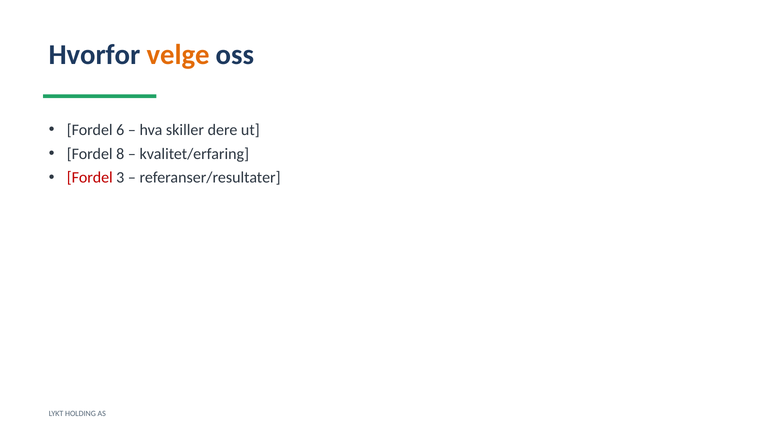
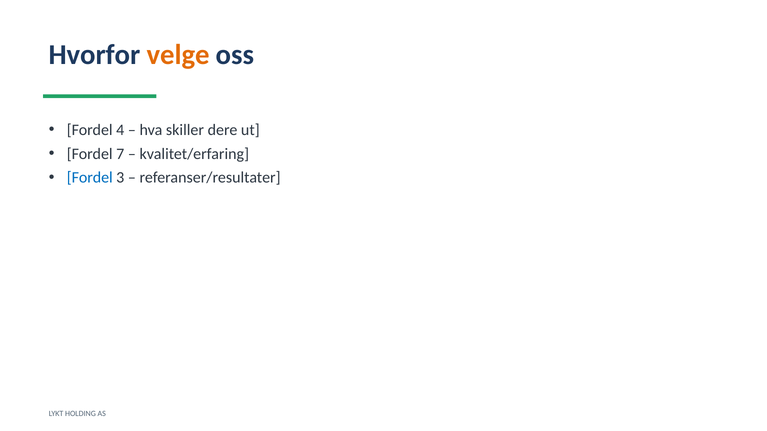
6: 6 -> 4
8: 8 -> 7
Fordel at (90, 178) colour: red -> blue
